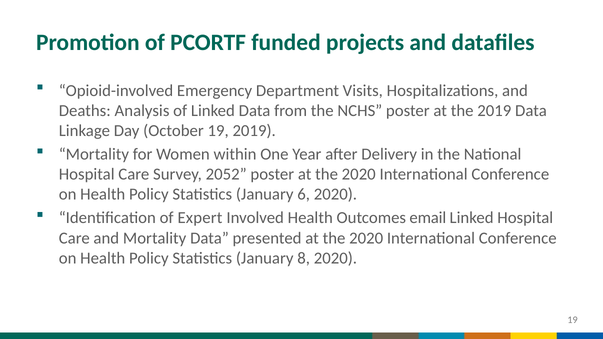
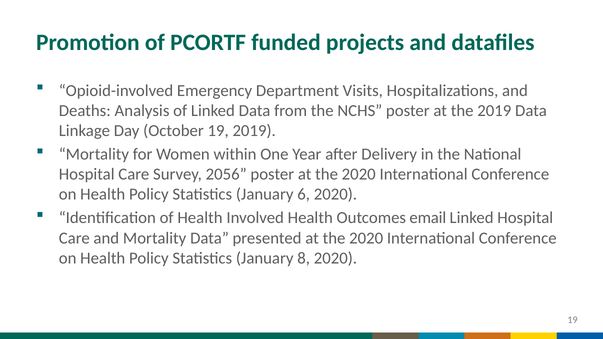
2052: 2052 -> 2056
of Expert: Expert -> Health
